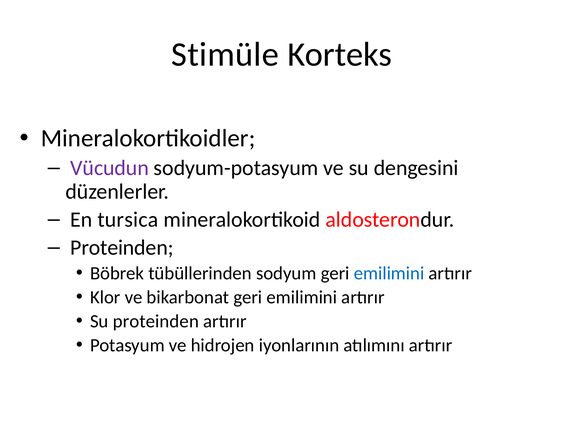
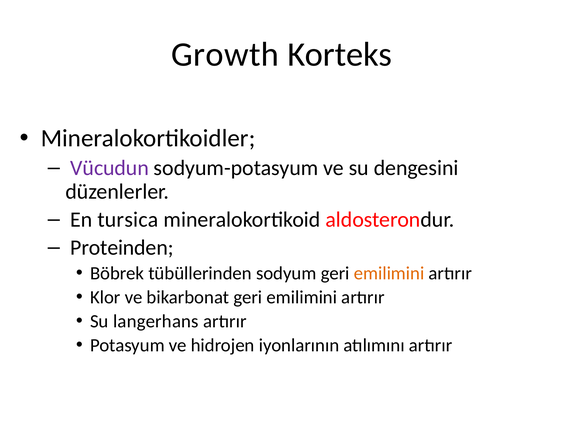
Stimüle: Stimüle -> Growth
emilimini at (389, 273) colour: blue -> orange
Su proteinden: proteinden -> langerhans
